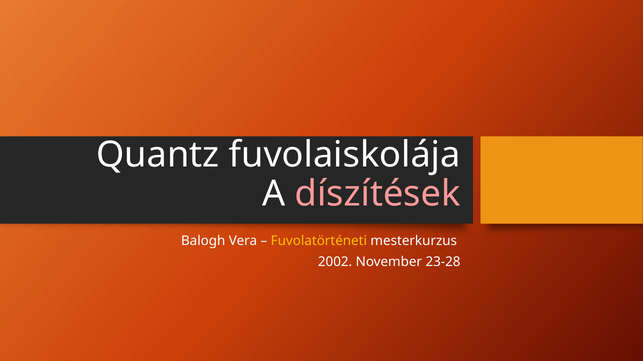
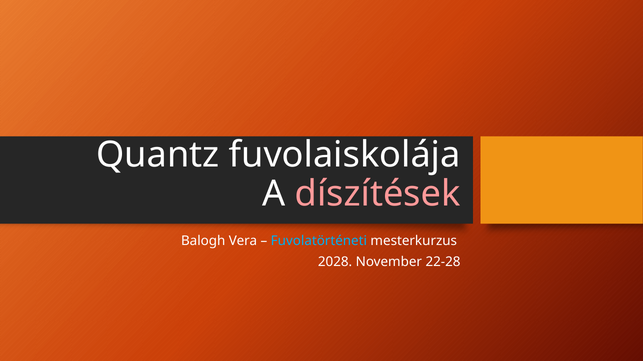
Fuvolatörténeti colour: yellow -> light blue
2002: 2002 -> 2028
23-28: 23-28 -> 22-28
